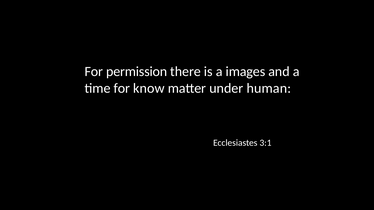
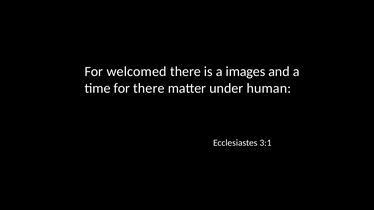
permission: permission -> welcomed
for know: know -> there
